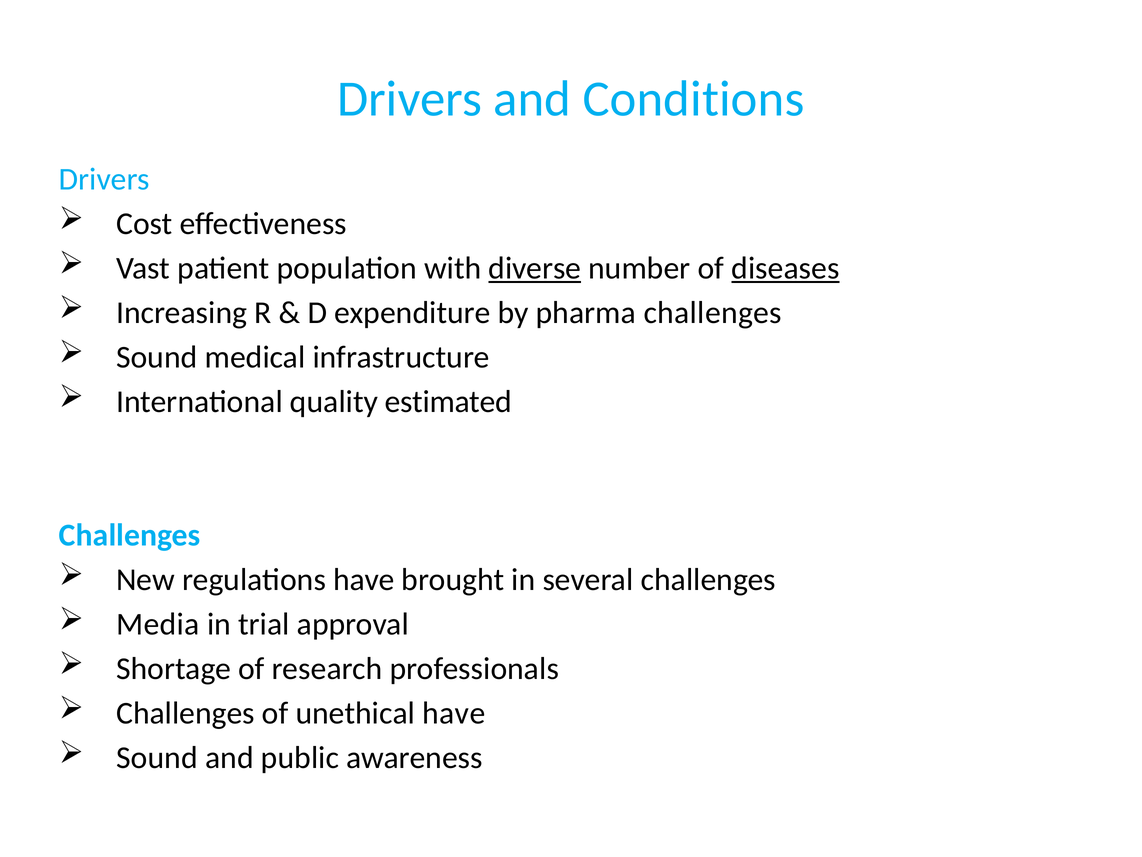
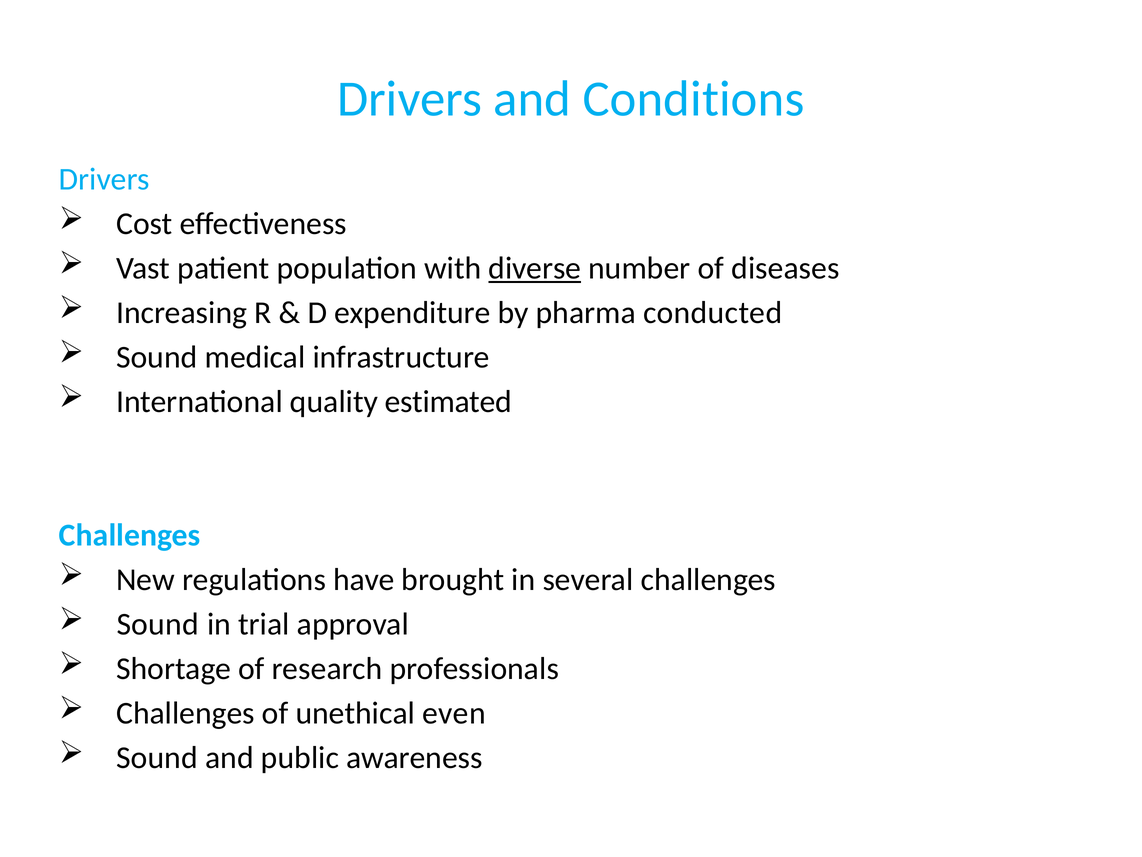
diseases underline: present -> none
pharma challenges: challenges -> conducted
Media at (158, 624): Media -> Sound
unethical have: have -> even
